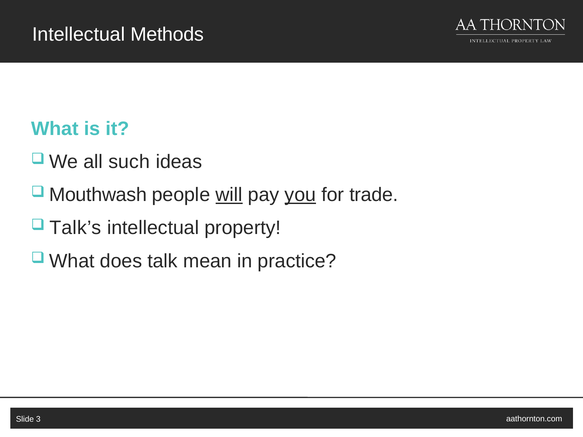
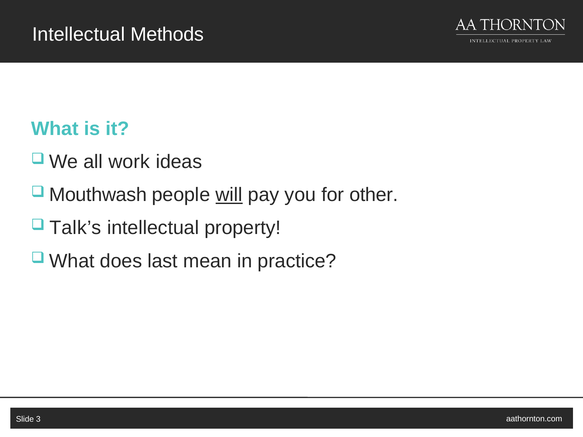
such: such -> work
you underline: present -> none
trade: trade -> other
talk: talk -> last
